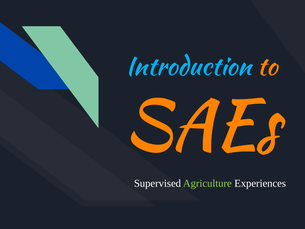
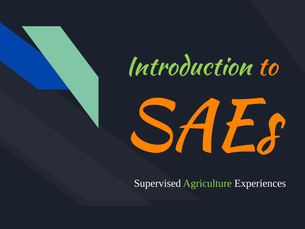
Introduction colour: light blue -> light green
